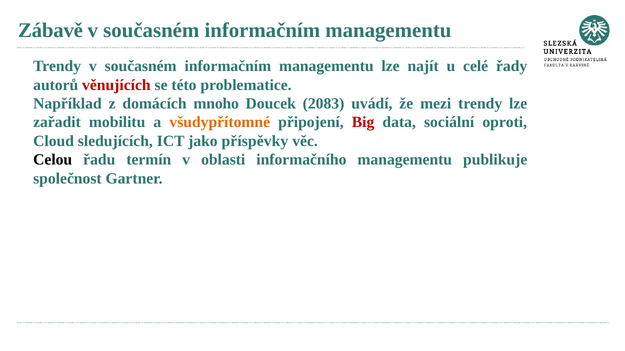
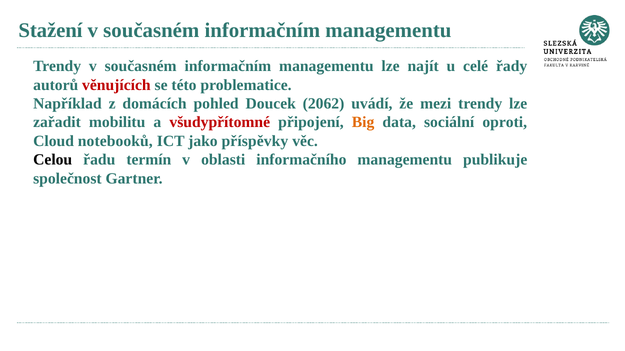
Zábavě: Zábavě -> Stažení
mnoho: mnoho -> pohled
2083: 2083 -> 2062
všudypřítomné colour: orange -> red
Big colour: red -> orange
sledujících: sledujících -> notebooků
